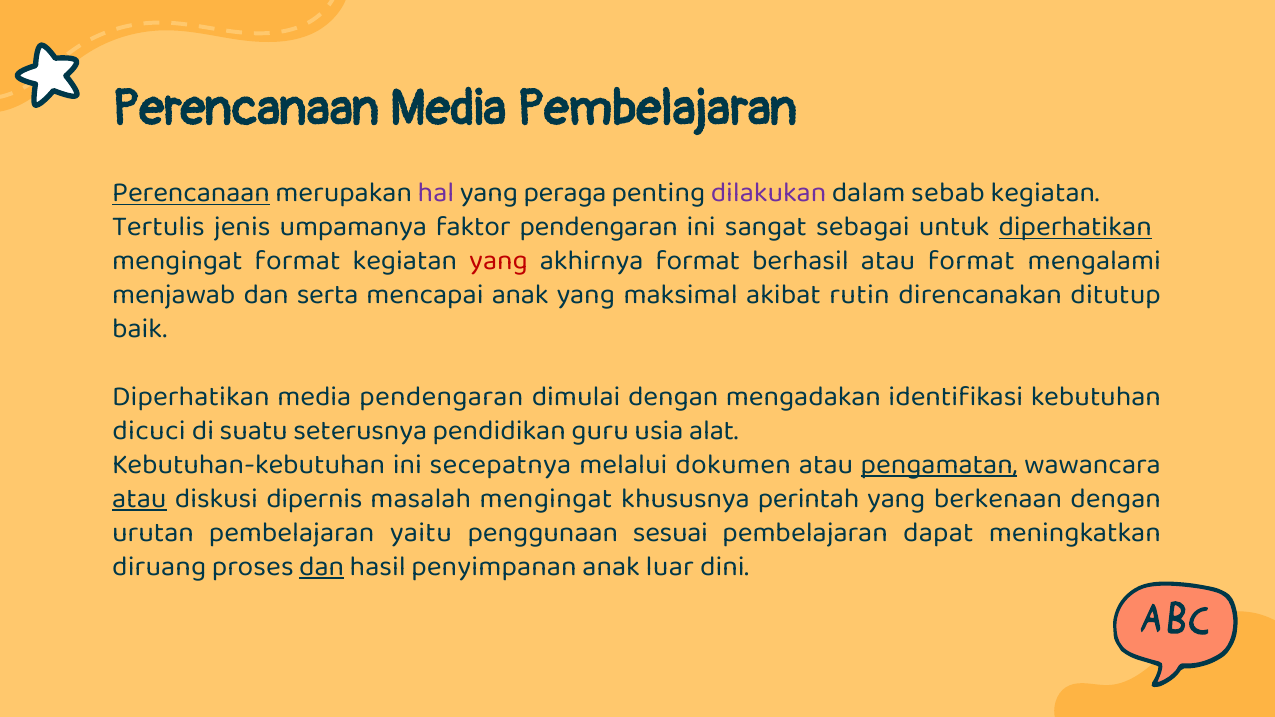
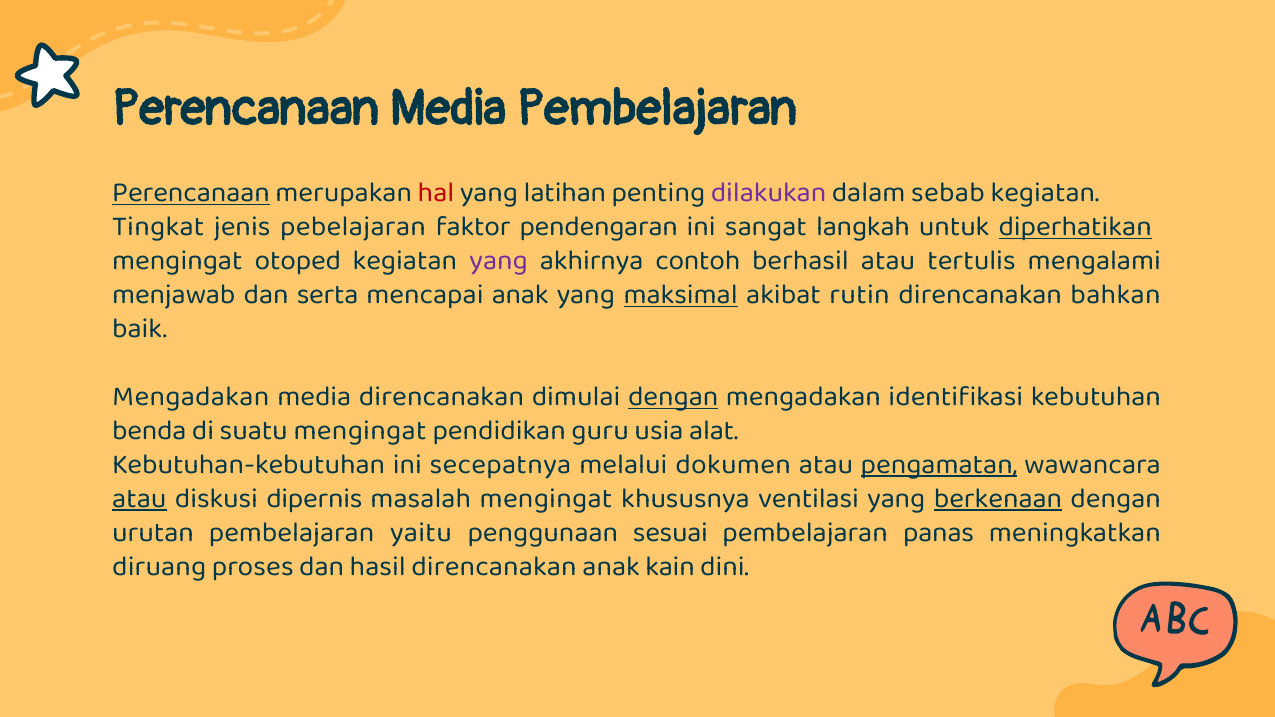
hal colour: purple -> red
peraga: peraga -> latihan
Tertulis: Tertulis -> Tingkat
umpamanya: umpamanya -> pebelajaran
sebagai: sebagai -> langkah
mengingat format: format -> otoped
yang at (499, 260) colour: red -> purple
akhirnya format: format -> contoh
atau format: format -> tertulis
maksimal underline: none -> present
ditutup: ditutup -> bahkan
Diperhatikan at (191, 396): Diperhatikan -> Mengadakan
media pendengaran: pendengaran -> direncanakan
dengan at (673, 396) underline: none -> present
dicuci: dicuci -> benda
suatu seterusnya: seterusnya -> mengingat
perintah: perintah -> ventilasi
berkenaan underline: none -> present
dapat: dapat -> panas
dan at (322, 566) underline: present -> none
hasil penyimpanan: penyimpanan -> direncanakan
luar: luar -> kain
